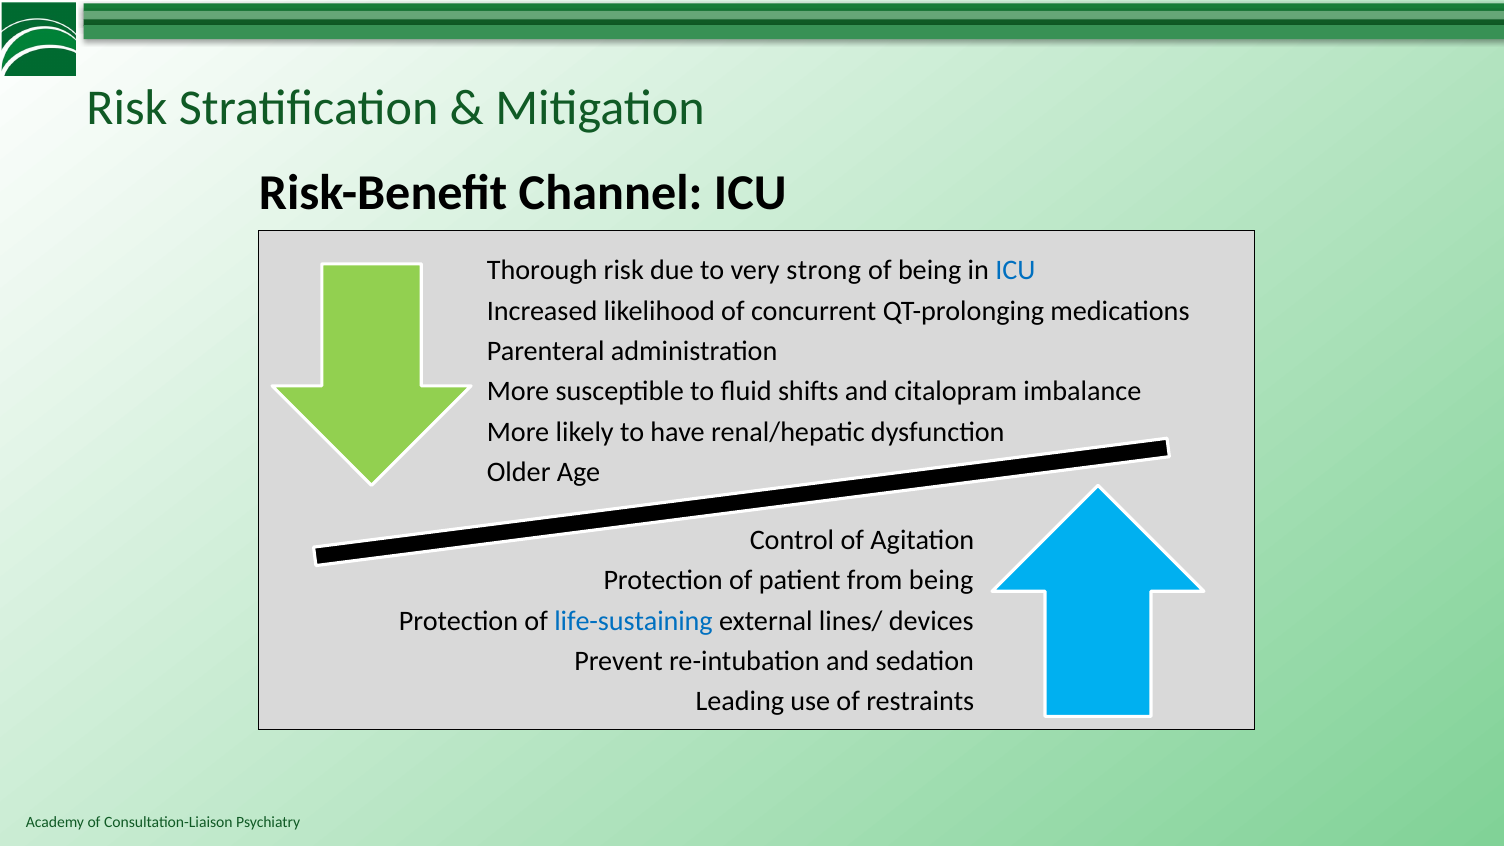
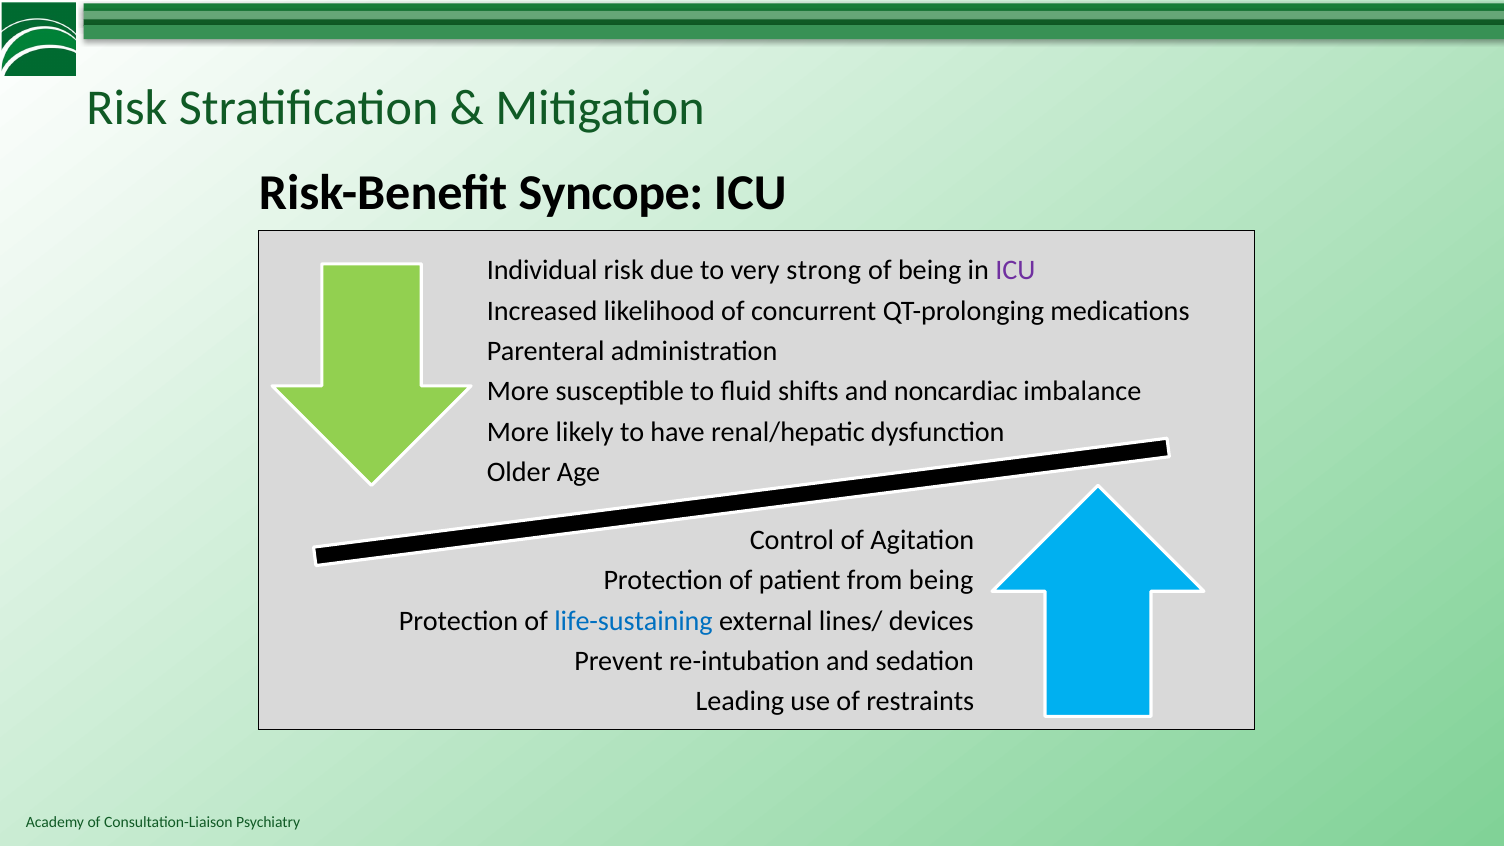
Channel: Channel -> Syncope
Thorough: Thorough -> Individual
ICU at (1015, 271) colour: blue -> purple
citalopram: citalopram -> noncardiac
